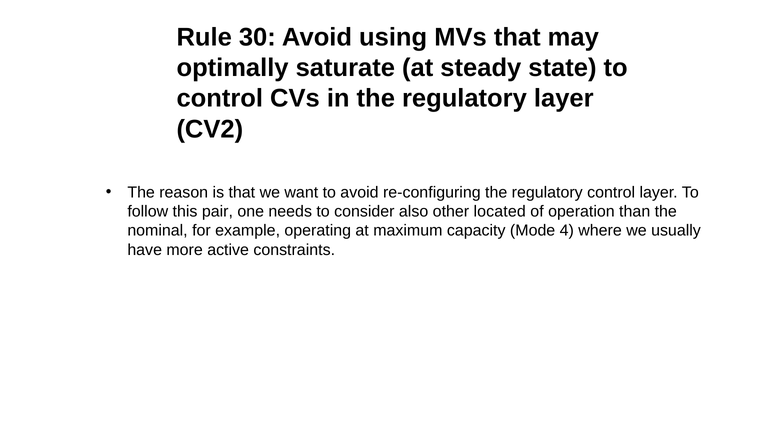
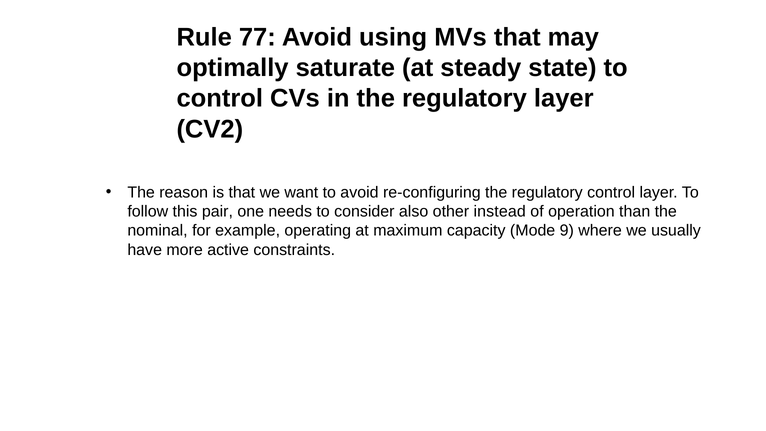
30: 30 -> 77
located: located -> instead
4: 4 -> 9
